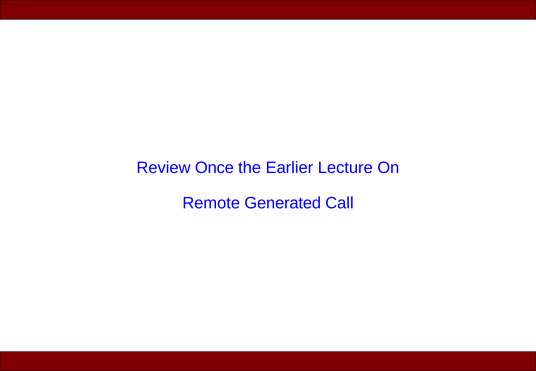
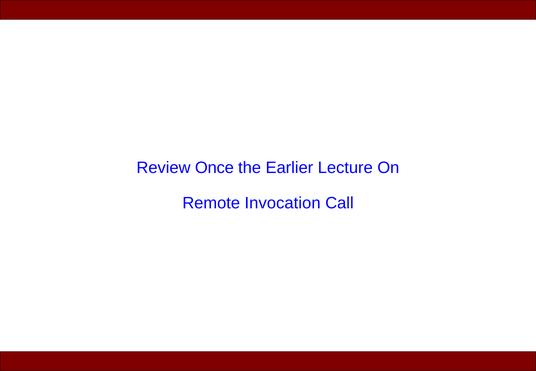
Generated: Generated -> Invocation
